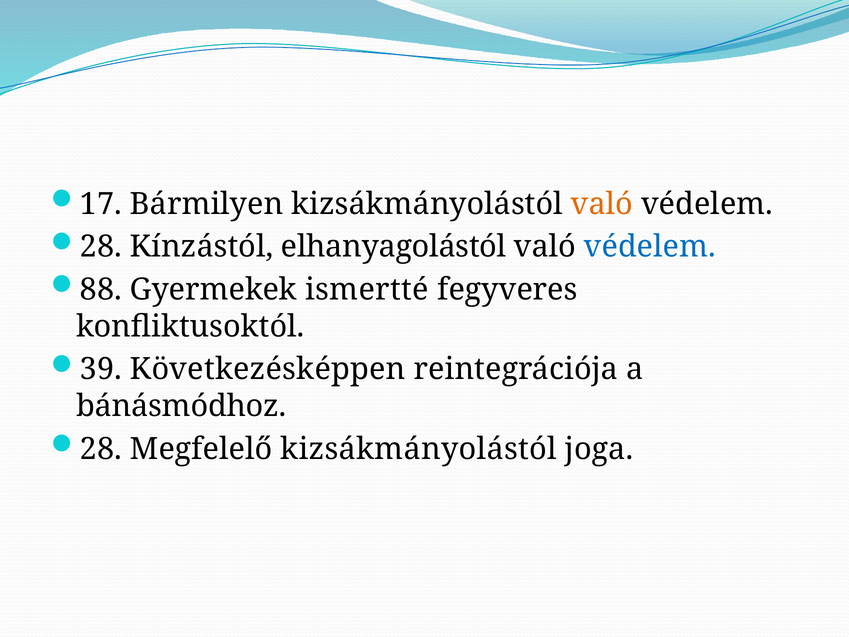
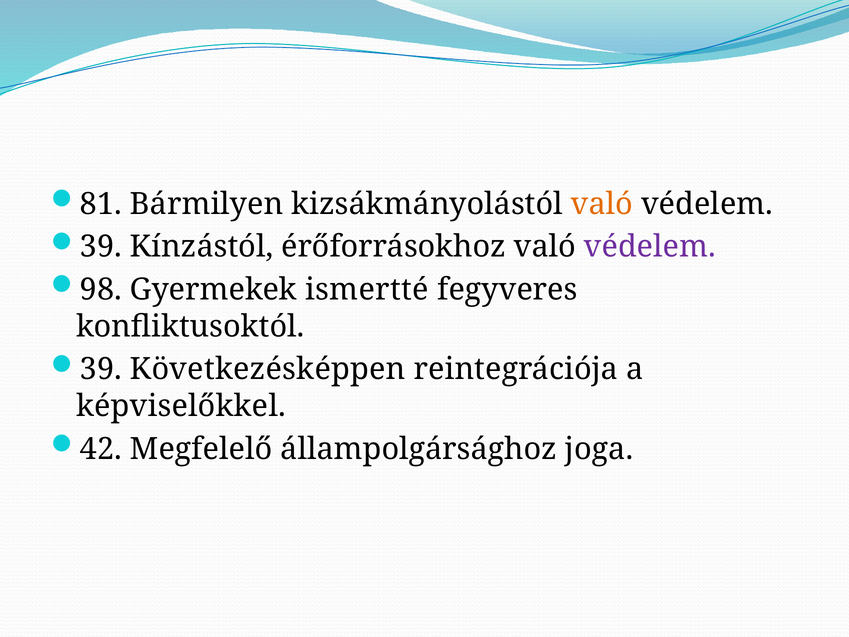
17: 17 -> 81
28 at (101, 247): 28 -> 39
elhanyagolástól: elhanyagolástól -> érőforrásokhoz
védelem at (650, 247) colour: blue -> purple
88: 88 -> 98
bánásmódhoz: bánásmódhoz -> képviselőkkel
28 at (101, 449): 28 -> 42
Megfelelő kizsákmányolástól: kizsákmányolástól -> állampolgársághoz
